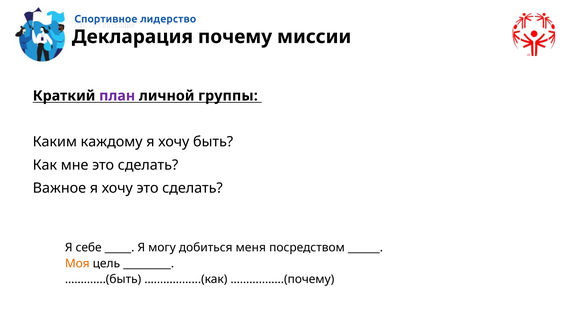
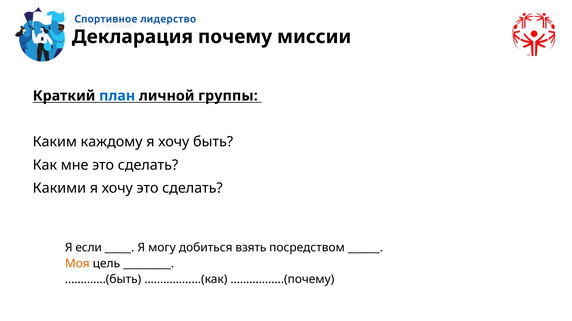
план colour: purple -> blue
Важное: Важное -> Какими
себе: себе -> если
меня: меня -> взять
